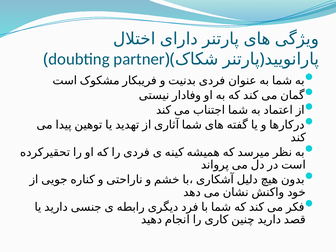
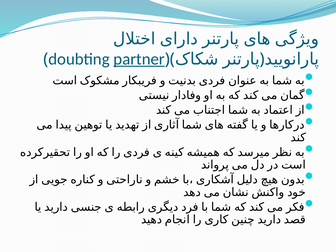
partner underline: none -> present
